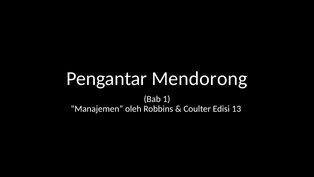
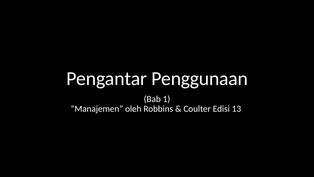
Mendorong: Mendorong -> Penggunaan
